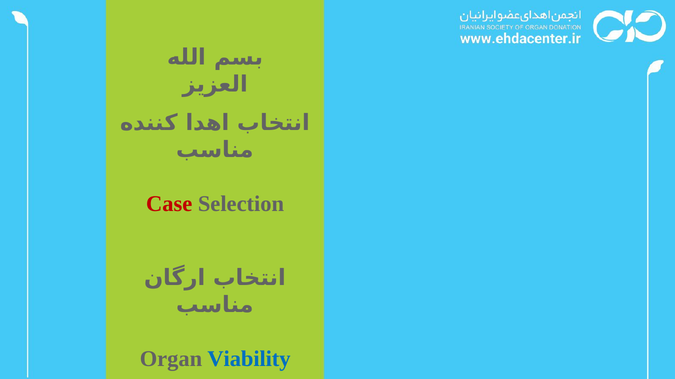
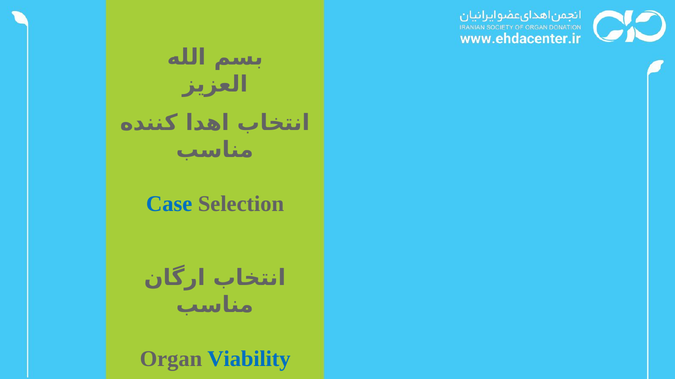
Case colour: red -> blue
